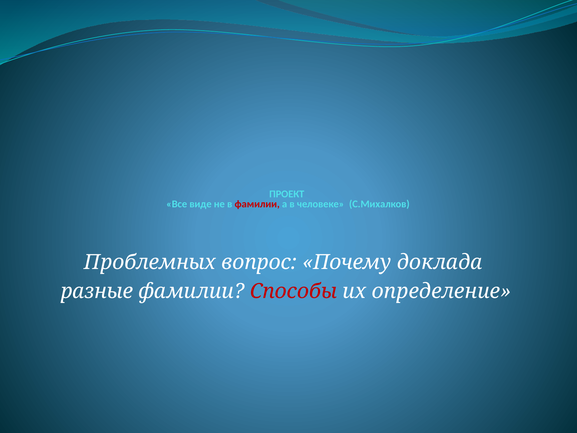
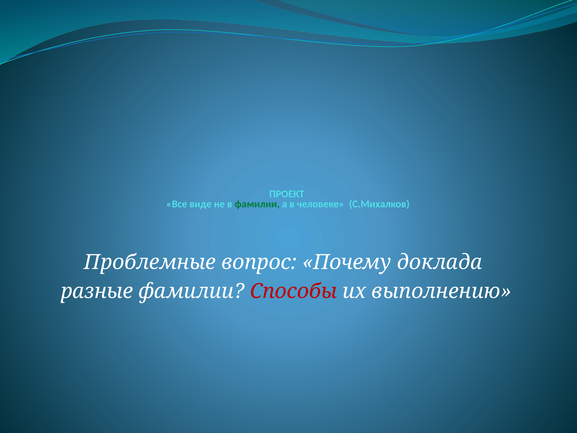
фамилии at (257, 204) colour: red -> green
Проблемных: Проблемных -> Проблемные
определение: определение -> выполнению
